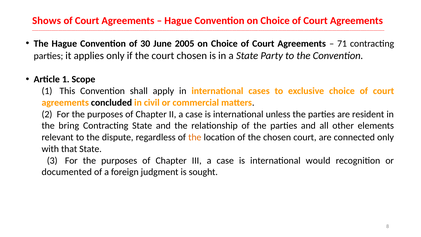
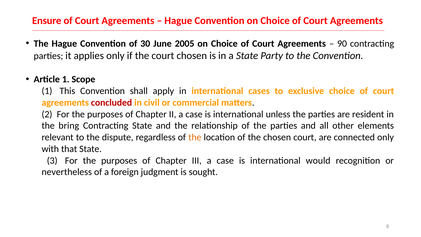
Shows: Shows -> Ensure
71: 71 -> 90
concluded colour: black -> red
documented: documented -> nevertheless
